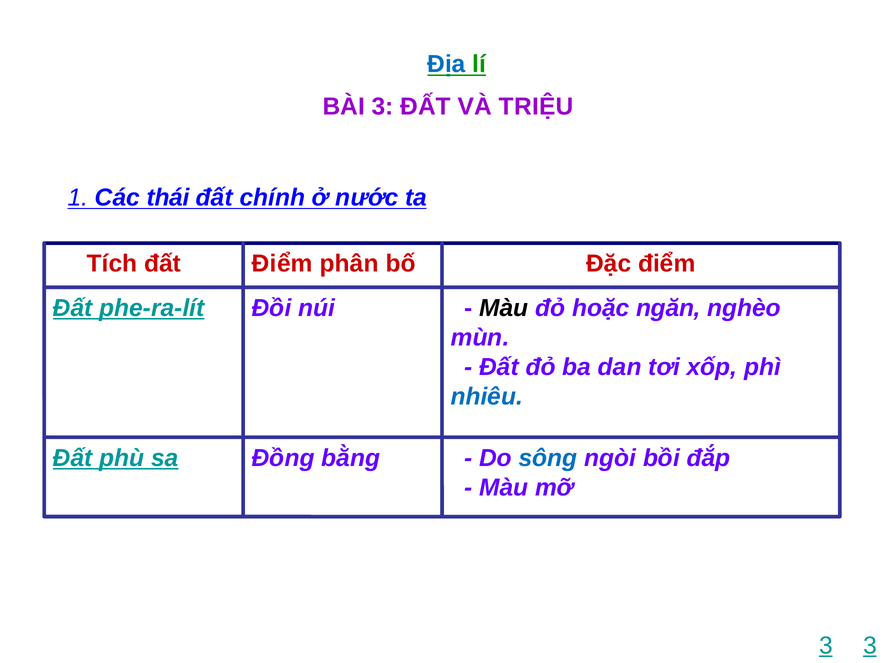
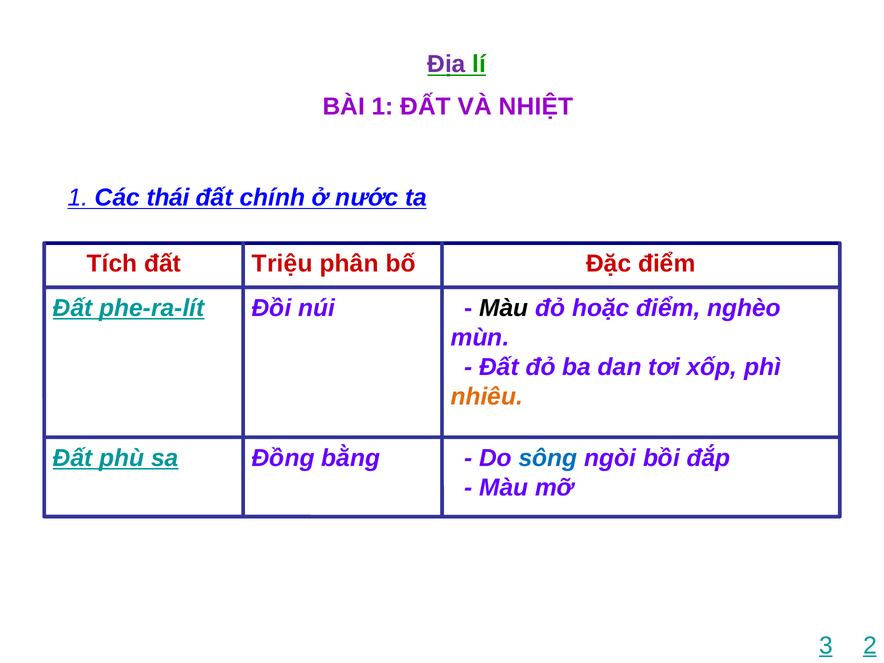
Địa colour: blue -> purple
BÀI 3: 3 -> 1
TRIỆU: TRIỆU -> NHIỆT
Điểm at (282, 264): Điểm -> Triệu
hoặc ngăn: ngăn -> điểm
nhiêu colour: blue -> orange
3 3: 3 -> 2
